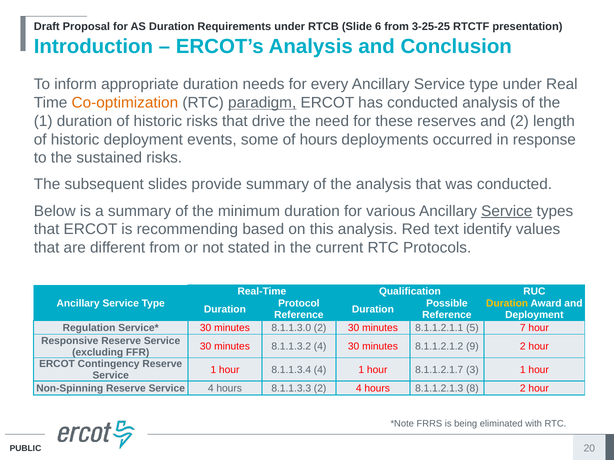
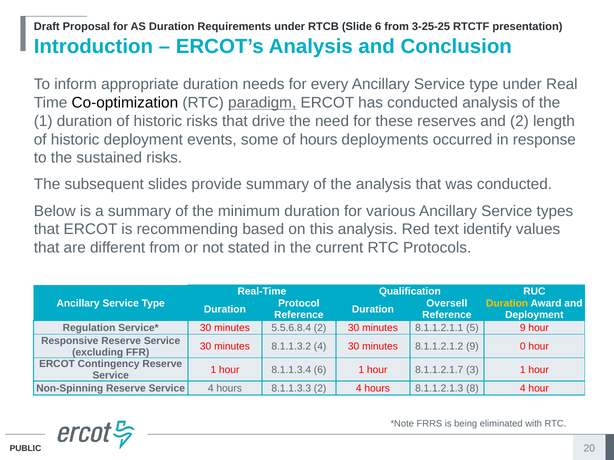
Co-optimization colour: orange -> black
Service at (507, 211) underline: present -> none
Possible: Possible -> Oversell
8.1.1.3.0: 8.1.1.3.0 -> 5.5.6.8.4
5 7: 7 -> 9
9 2: 2 -> 0
8.1.1.3.4 4: 4 -> 6
8 2: 2 -> 4
